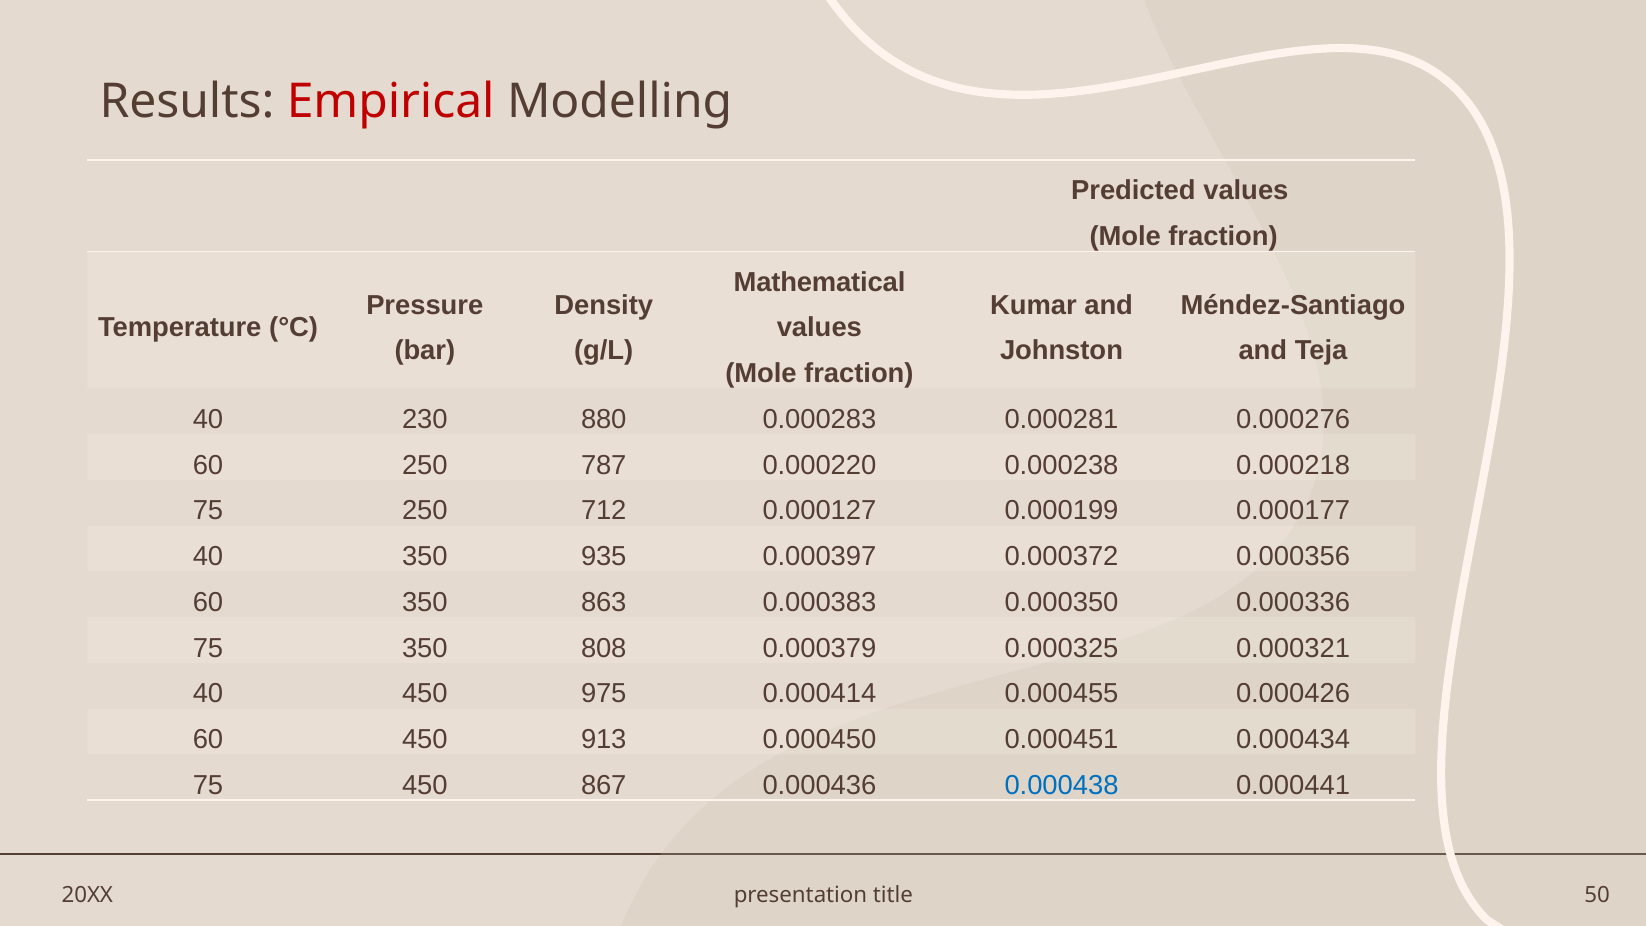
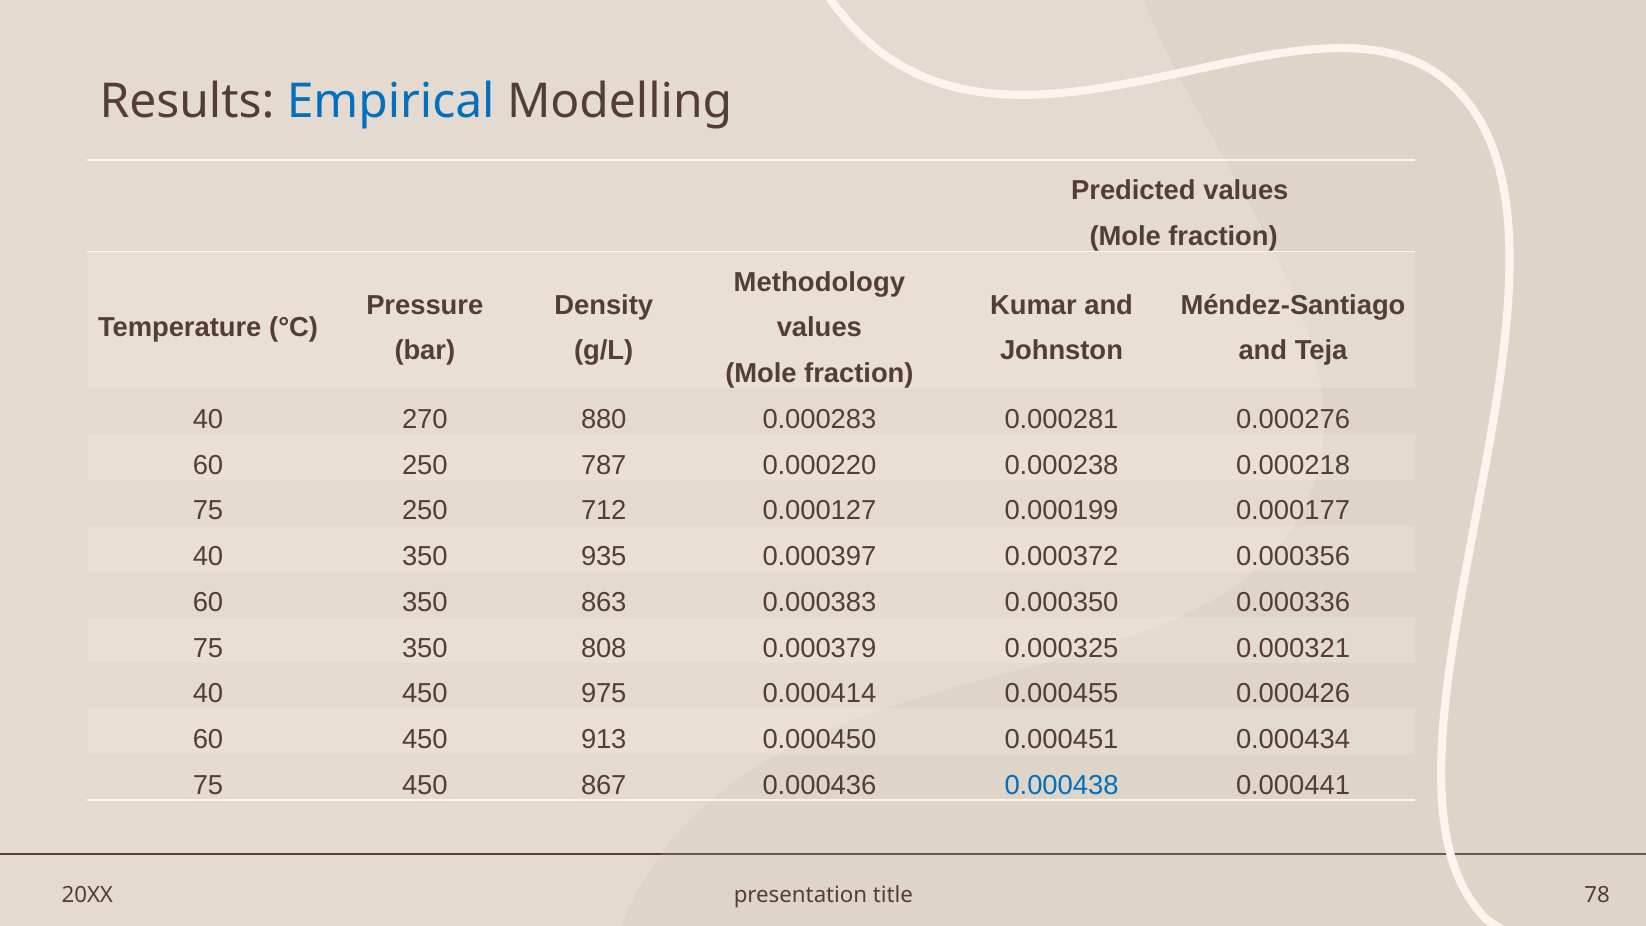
Empirical colour: red -> blue
Mathematical: Mathematical -> Methodology
230: 230 -> 270
50: 50 -> 78
